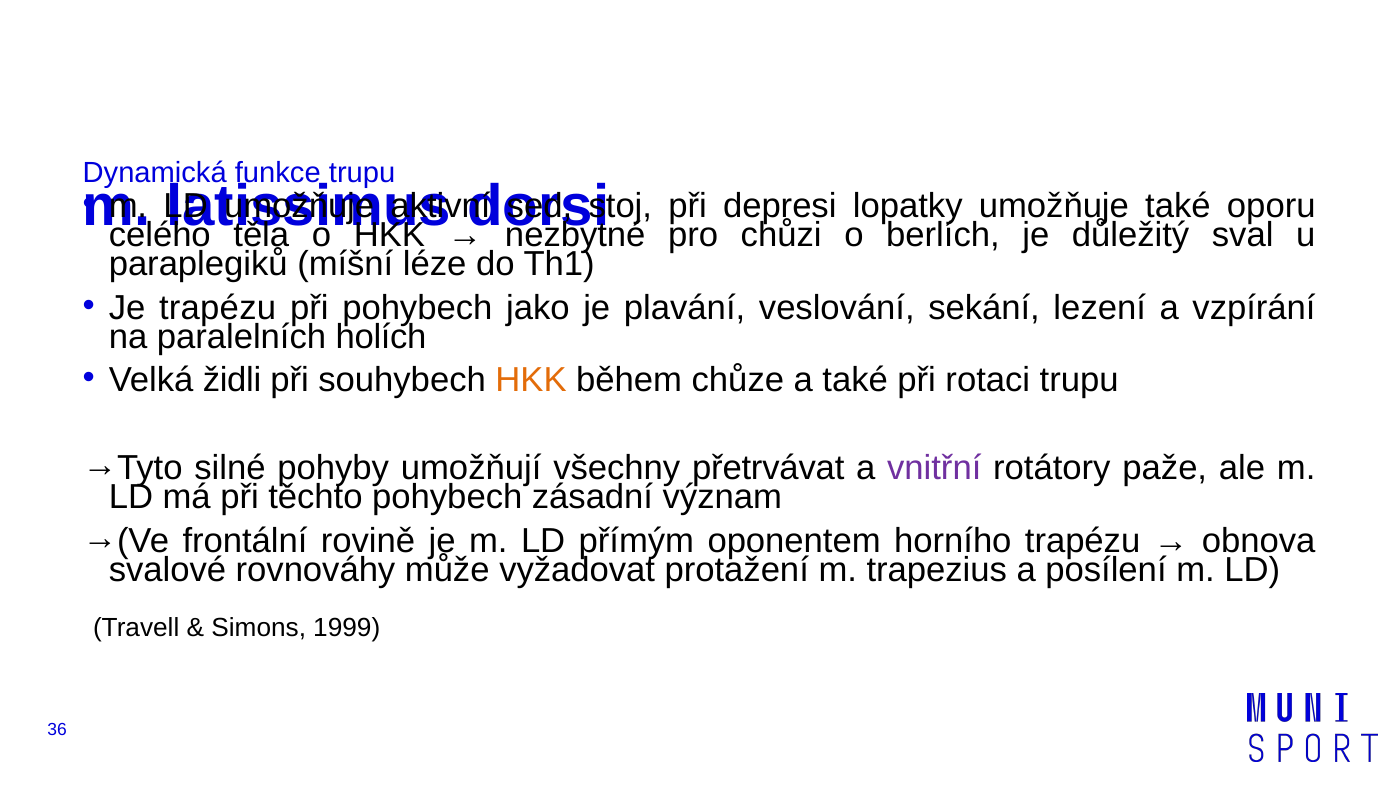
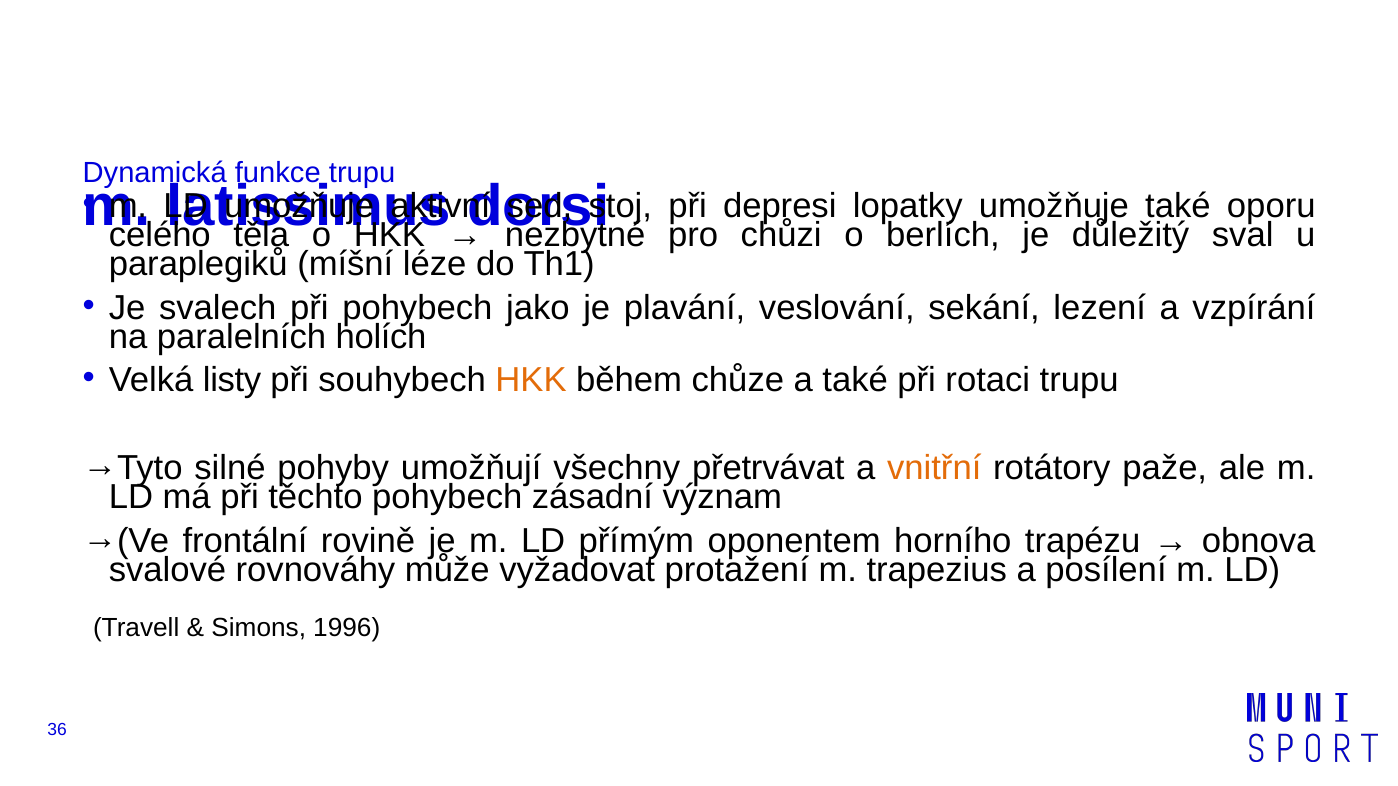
Je trapézu: trapézu -> svalech
židli: židli -> listy
vnitřní colour: purple -> orange
1999: 1999 -> 1996
